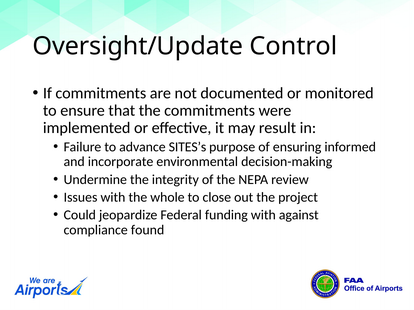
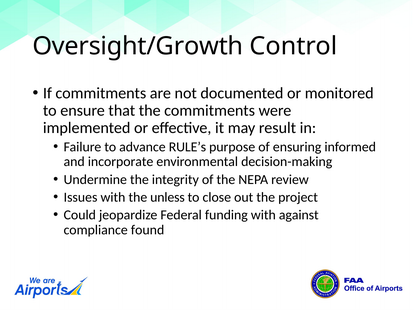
Oversight/Update: Oversight/Update -> Oversight/Growth
SITES’s: SITES’s -> RULE’s
whole: whole -> unless
